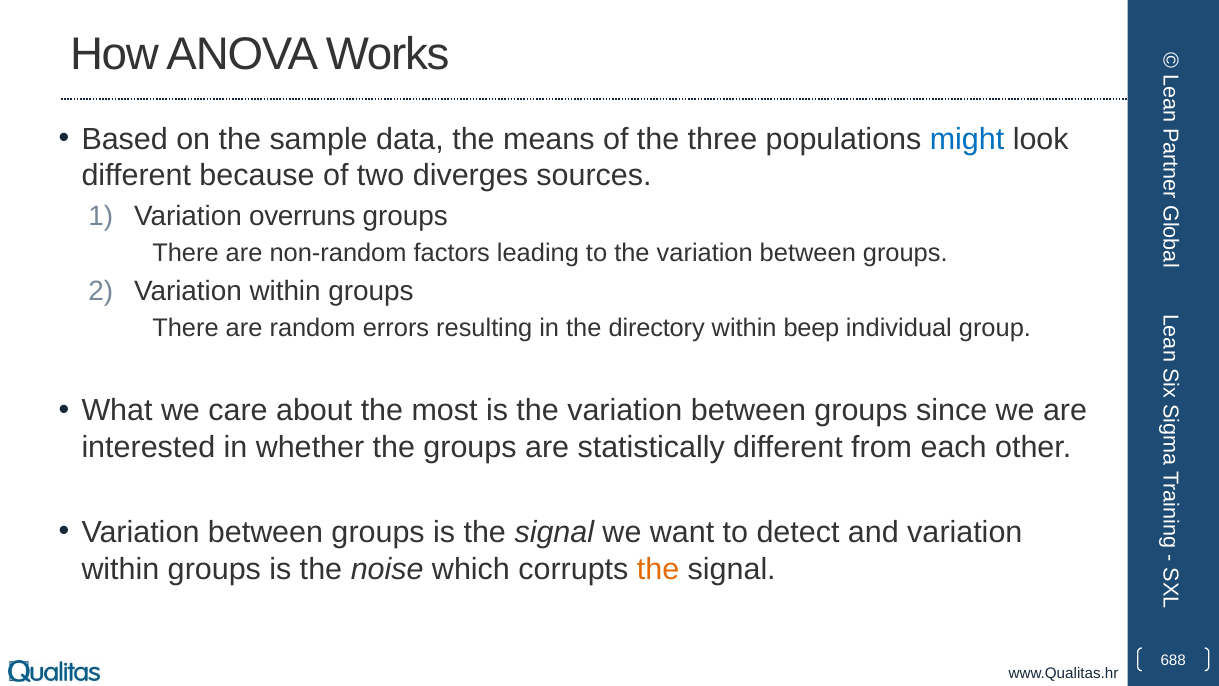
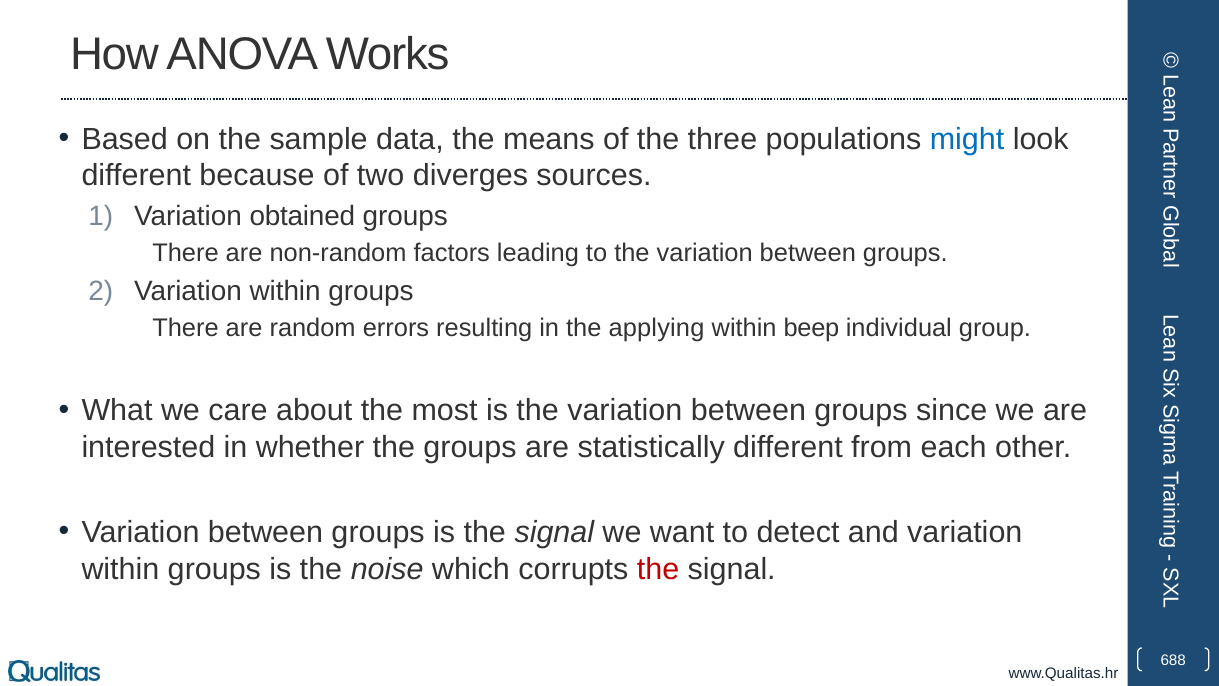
overruns: overruns -> obtained
directory: directory -> applying
the at (658, 569) colour: orange -> red
